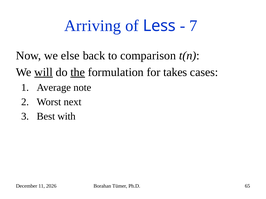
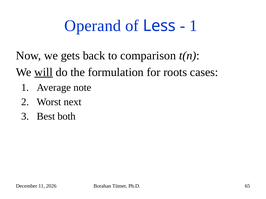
Arriving: Arriving -> Operand
7 at (193, 26): 7 -> 1
else: else -> gets
the underline: present -> none
takes: takes -> roots
with: with -> both
